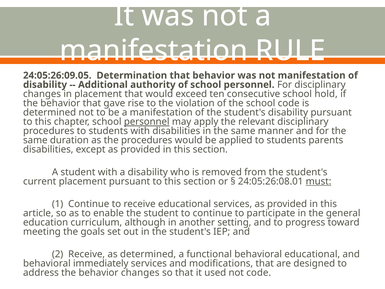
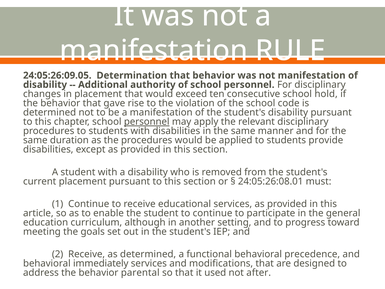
parents: parents -> provide
must underline: present -> none
behavioral educational: educational -> precedence
behavior changes: changes -> parental
not code: code -> after
